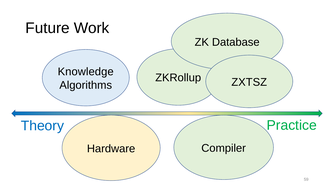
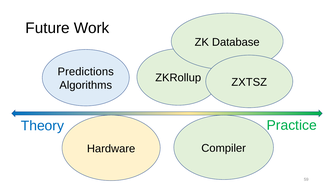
Knowledge: Knowledge -> Predictions
